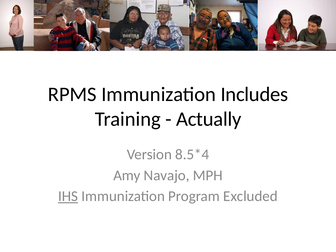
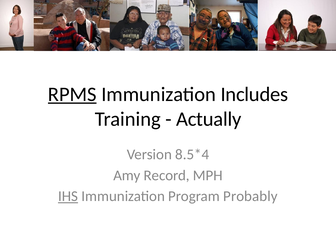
RPMS underline: none -> present
Navajo: Navajo -> Record
Excluded: Excluded -> Probably
